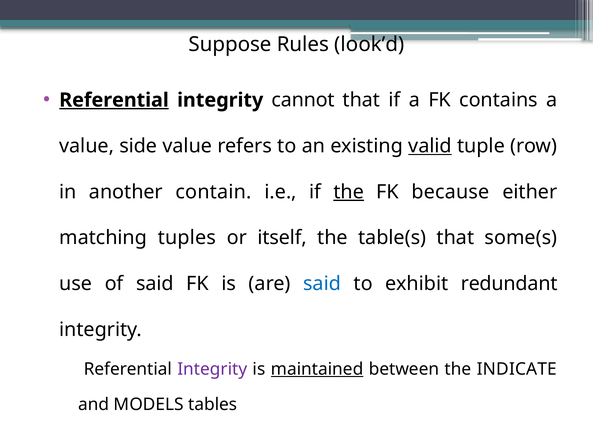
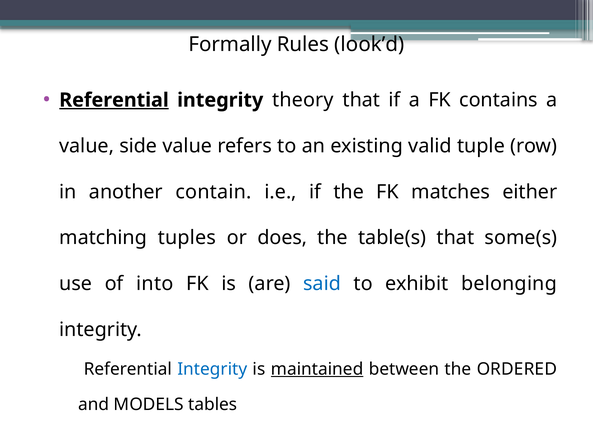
Suppose: Suppose -> Formally
cannot: cannot -> theory
valid underline: present -> none
the at (349, 192) underline: present -> none
because: because -> matches
itself: itself -> does
of said: said -> into
redundant: redundant -> belonging
Integrity at (212, 369) colour: purple -> blue
INDICATE: INDICATE -> ORDERED
